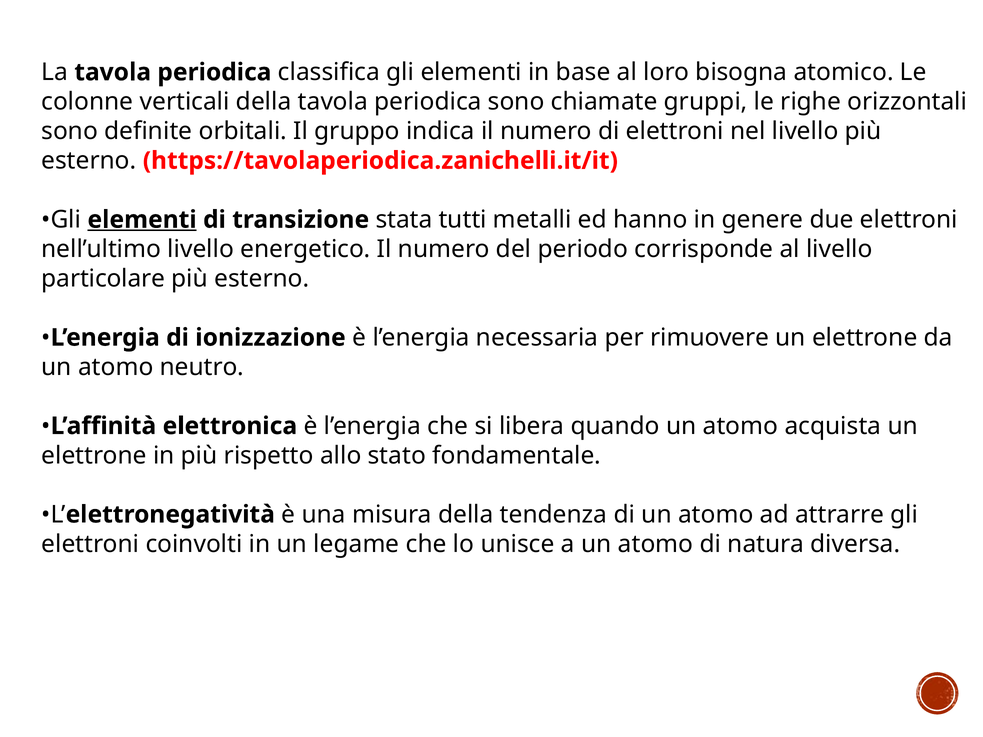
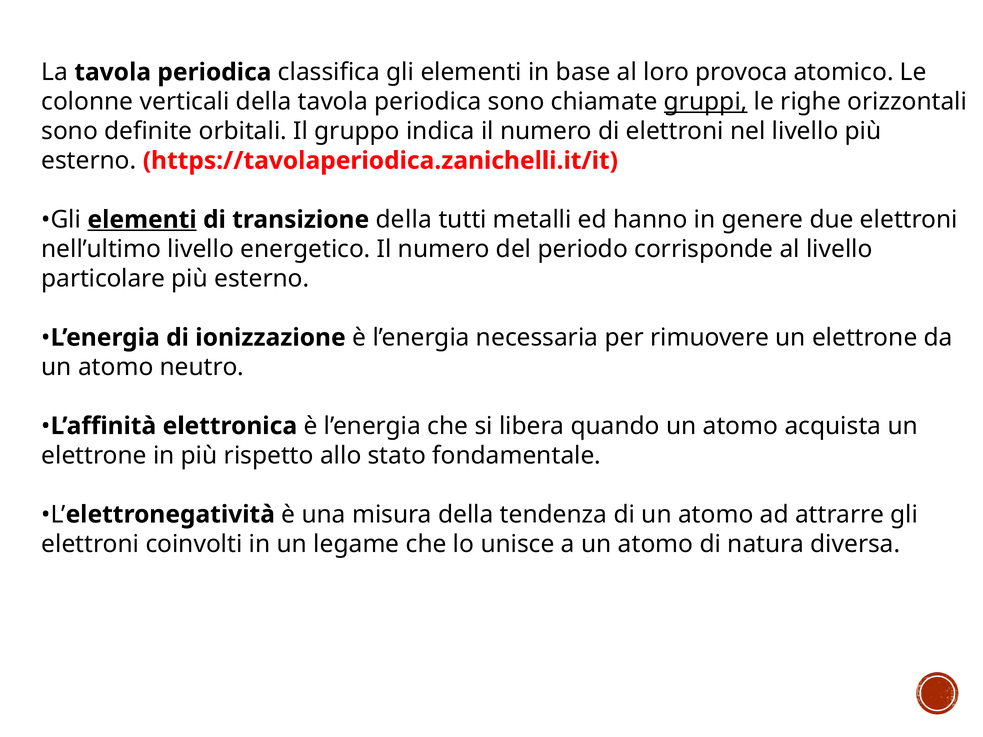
bisogna: bisogna -> provoca
gruppi underline: none -> present
transizione stata: stata -> della
